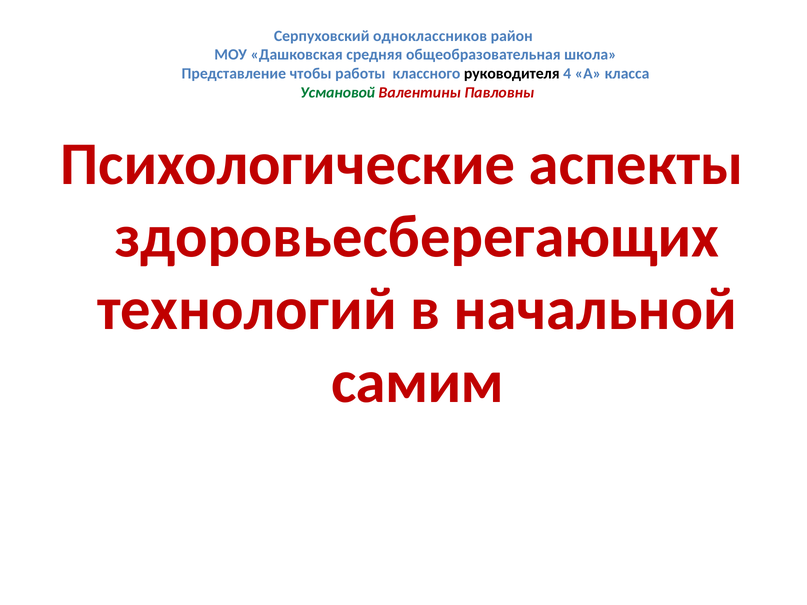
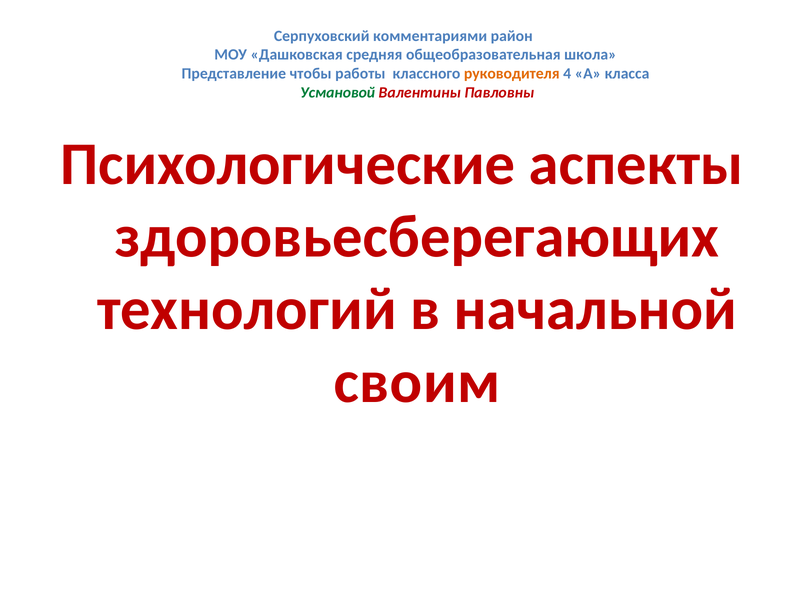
одноклассников: одноклассников -> комментариями
руководителя colour: black -> orange
самим: самим -> своим
